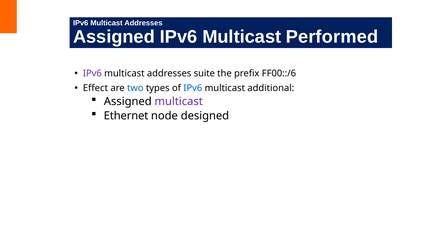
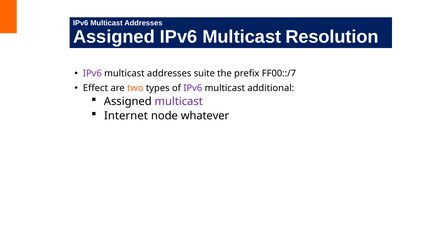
Performed: Performed -> Resolution
FF00::/6: FF00::/6 -> FF00::/7
two colour: blue -> orange
IPv6 at (193, 88) colour: blue -> purple
Ethernet: Ethernet -> Internet
designed: designed -> whatever
